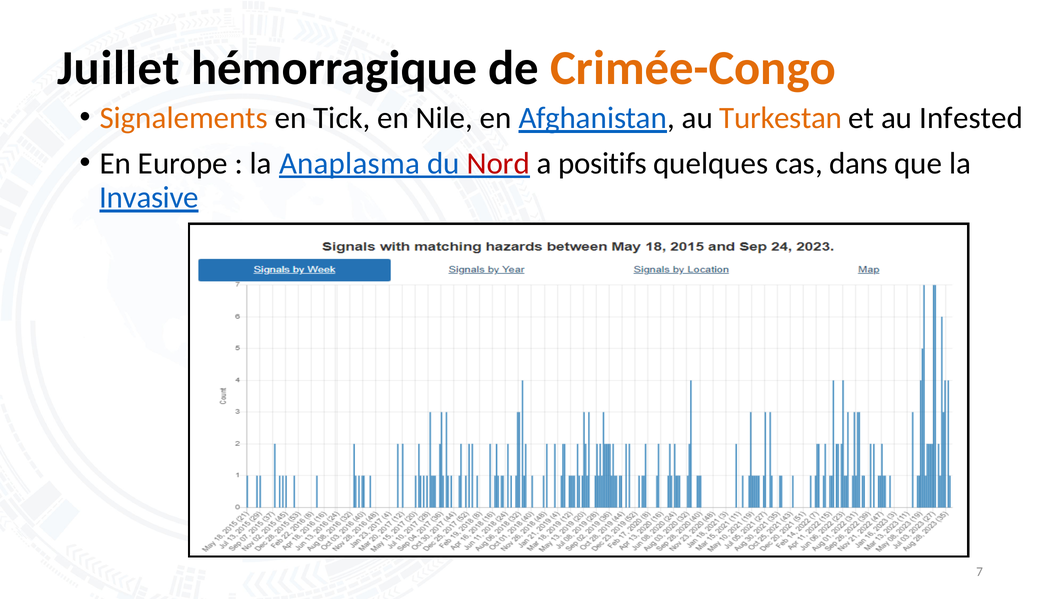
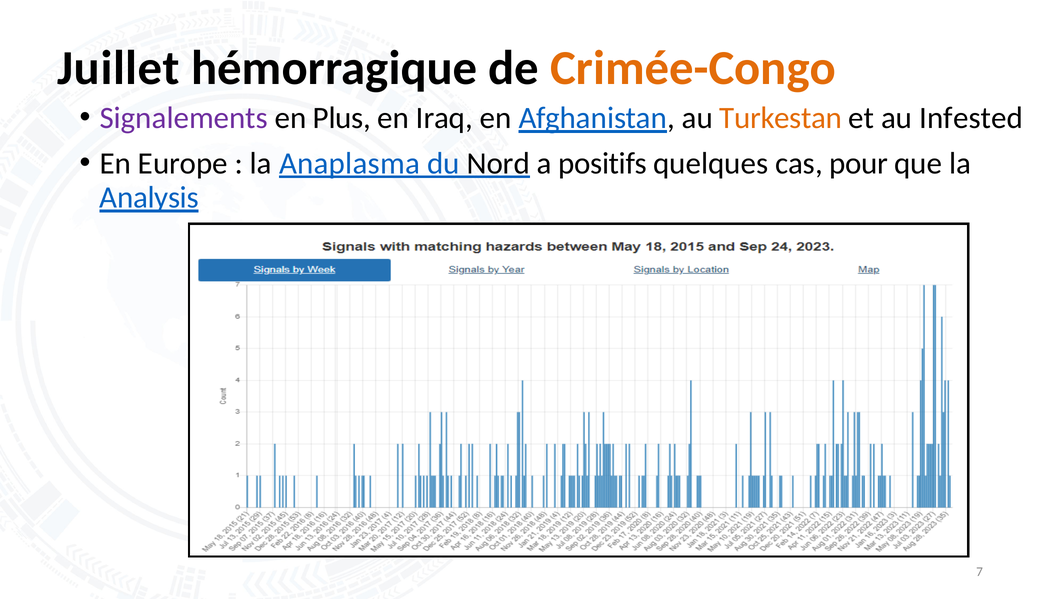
Signalements colour: orange -> purple
Tick: Tick -> Plus
Nile: Nile -> Iraq
Nord colour: red -> black
dans: dans -> pour
Invasive: Invasive -> Analysis
